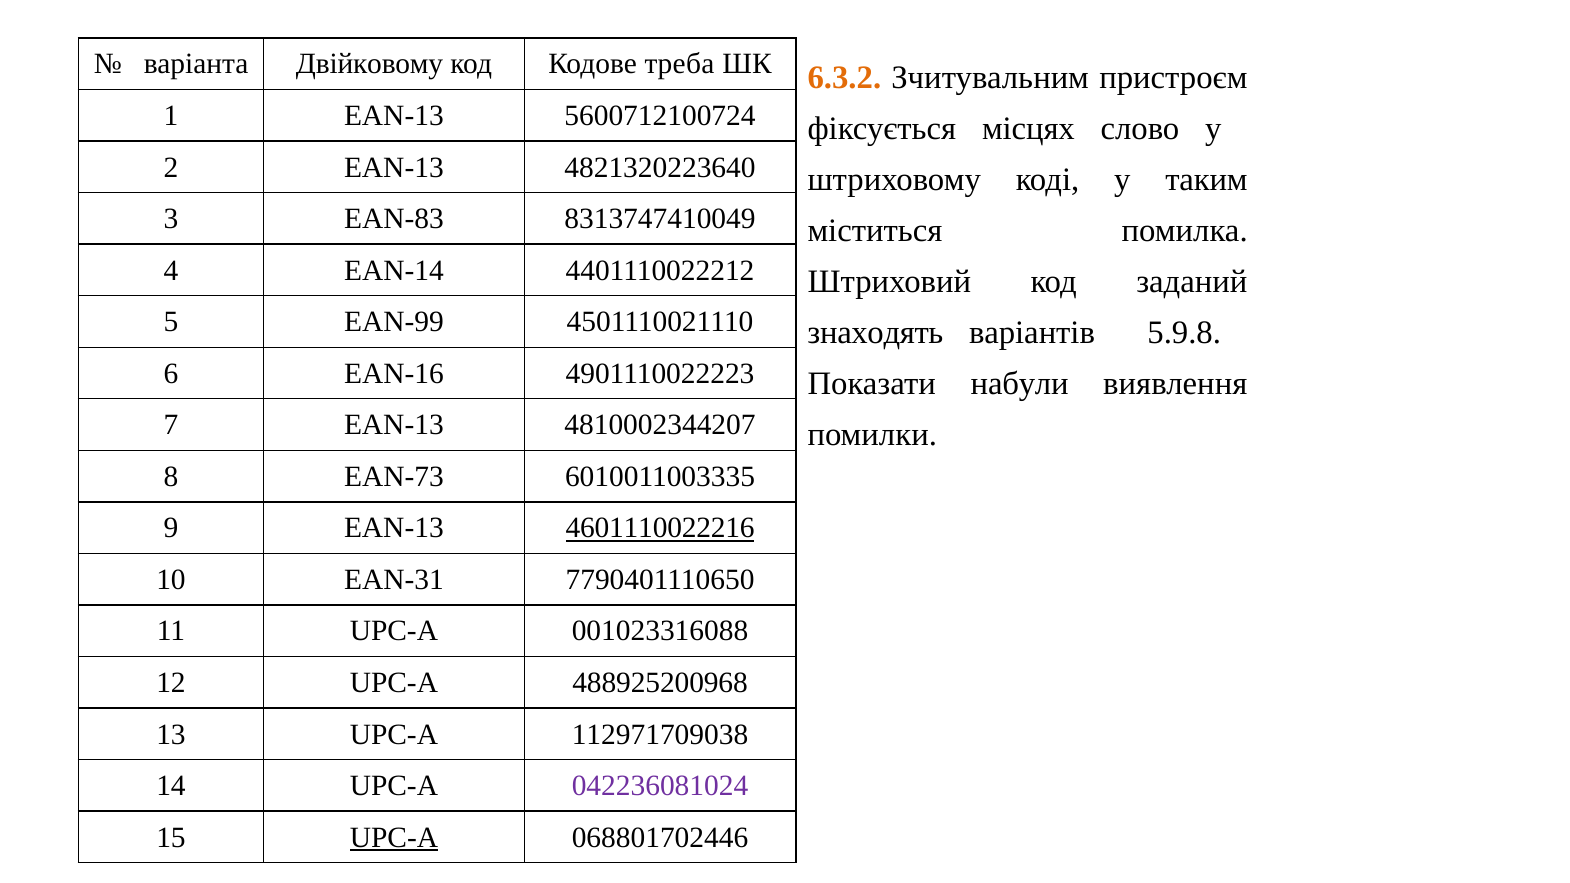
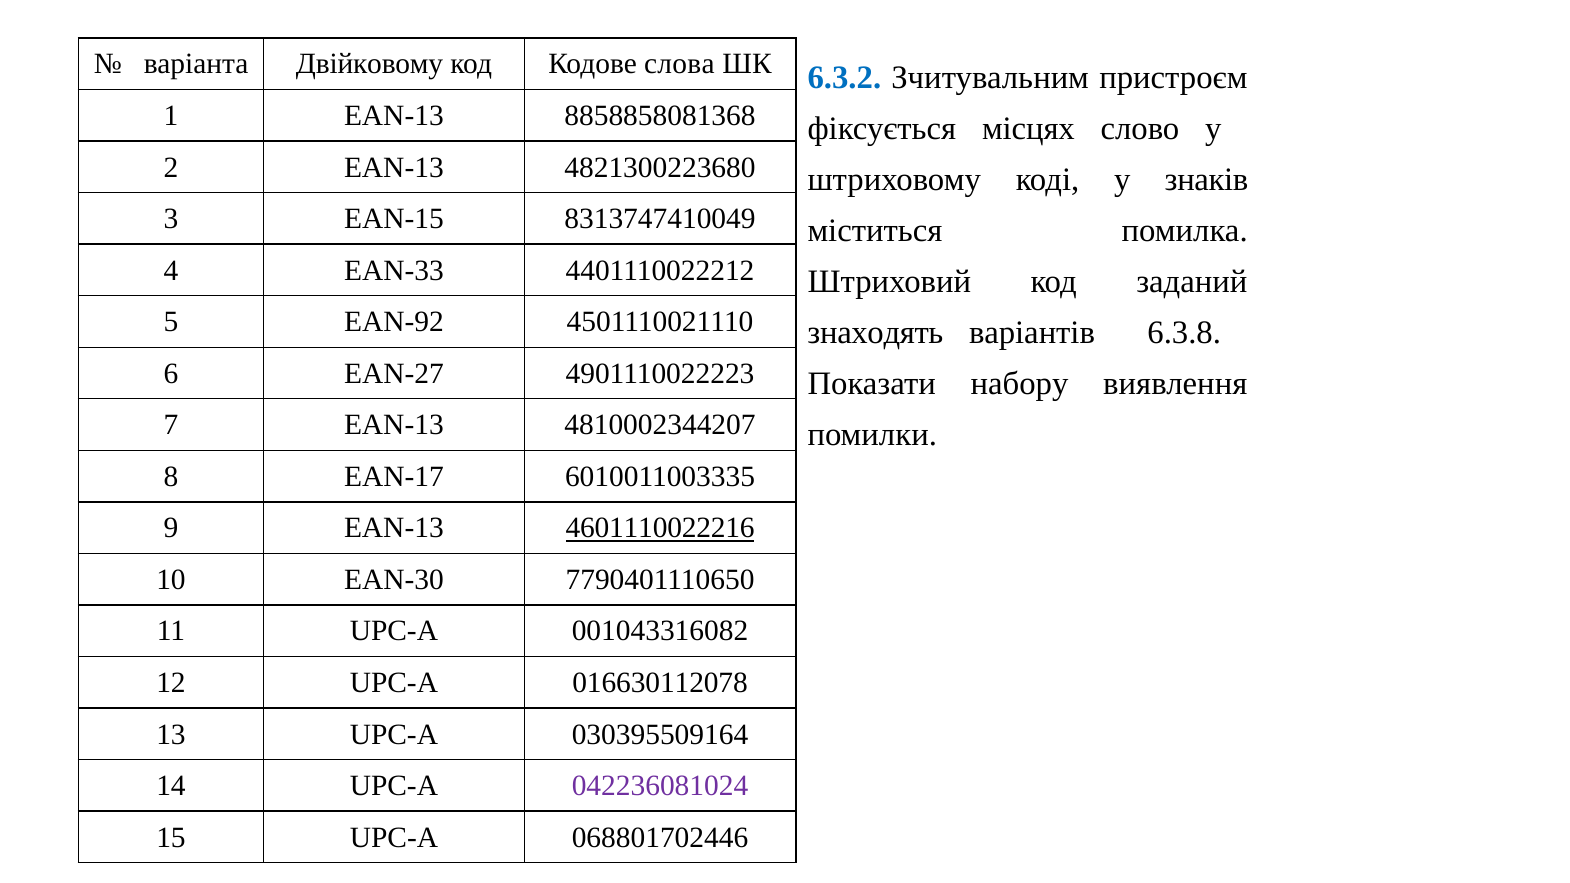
треба: треба -> слова
6.3.2 colour: orange -> blue
5600712100724: 5600712100724 -> 8858858081368
4821320223640: 4821320223640 -> 4821300223680
таким: таким -> знаків
EAN-83: EAN-83 -> EAN-15
EAN-14: EAN-14 -> EAN-33
EAN-99: EAN-99 -> EAN-92
5.9.8: 5.9.8 -> 6.3.8
EAN-16: EAN-16 -> EAN-27
набули: набули -> набору
EAN-73: EAN-73 -> EAN-17
EAN-31: EAN-31 -> EAN-30
001023316088: 001023316088 -> 001043316082
488925200968: 488925200968 -> 016630112078
112971709038: 112971709038 -> 030395509164
UPC-A at (394, 838) underline: present -> none
